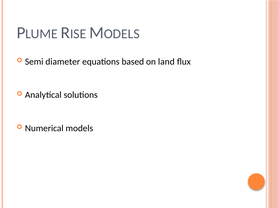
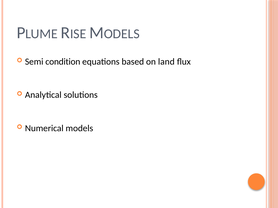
diameter: diameter -> condition
